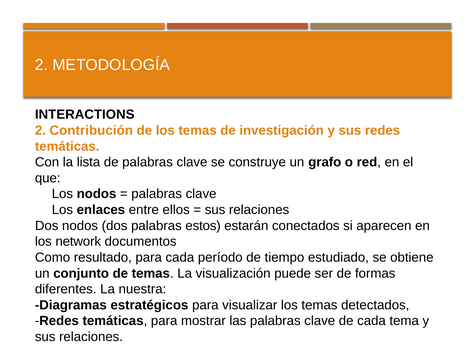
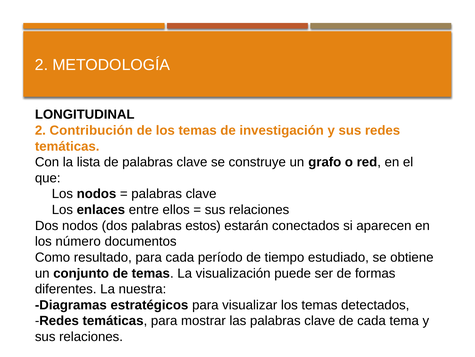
INTERACTIONS: INTERACTIONS -> LONGITUDINAL
network: network -> número
